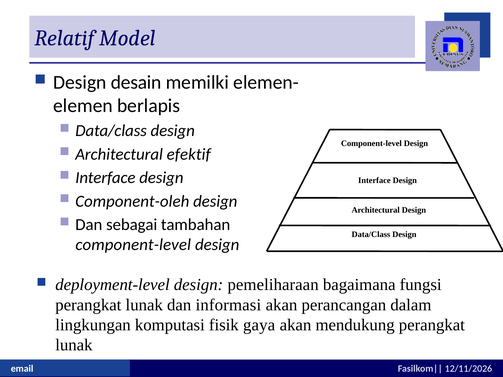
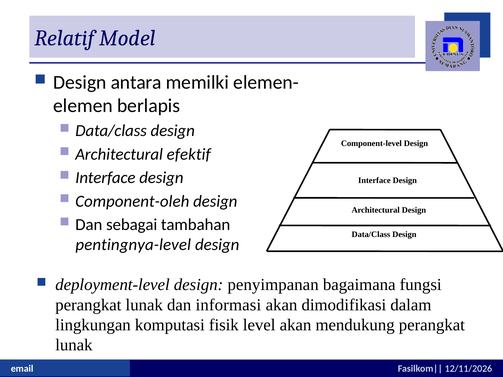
desain: desain -> antara
component-level at (133, 245): component-level -> pentingnya-level
pemeliharaan: pemeliharaan -> penyimpanan
perancangan: perancangan -> dimodifikasi
gaya: gaya -> level
